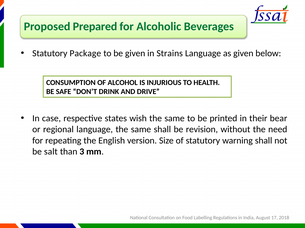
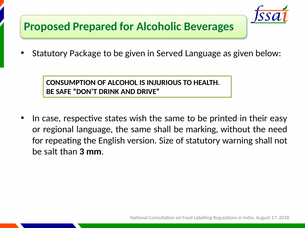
Strains: Strains -> Served
bear: bear -> easy
revision: revision -> marking
